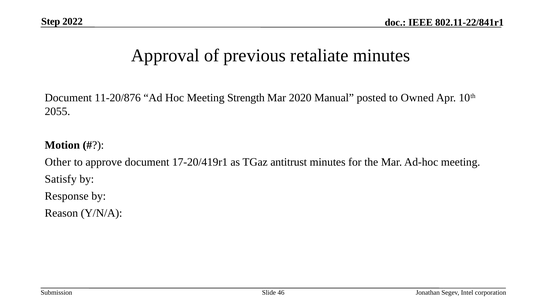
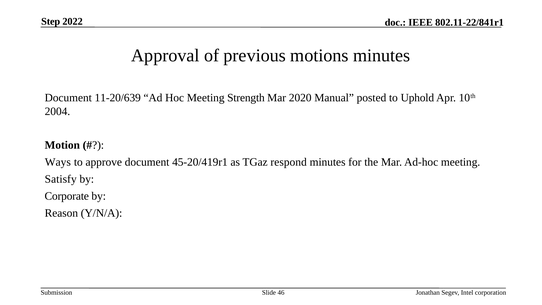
retaliate: retaliate -> motions
11-20/876: 11-20/876 -> 11-20/639
Owned: Owned -> Uphold
2055: 2055 -> 2004
Other: Other -> Ways
17-20/419r1: 17-20/419r1 -> 45-20/419r1
antitrust: antitrust -> respond
Response: Response -> Corporate
